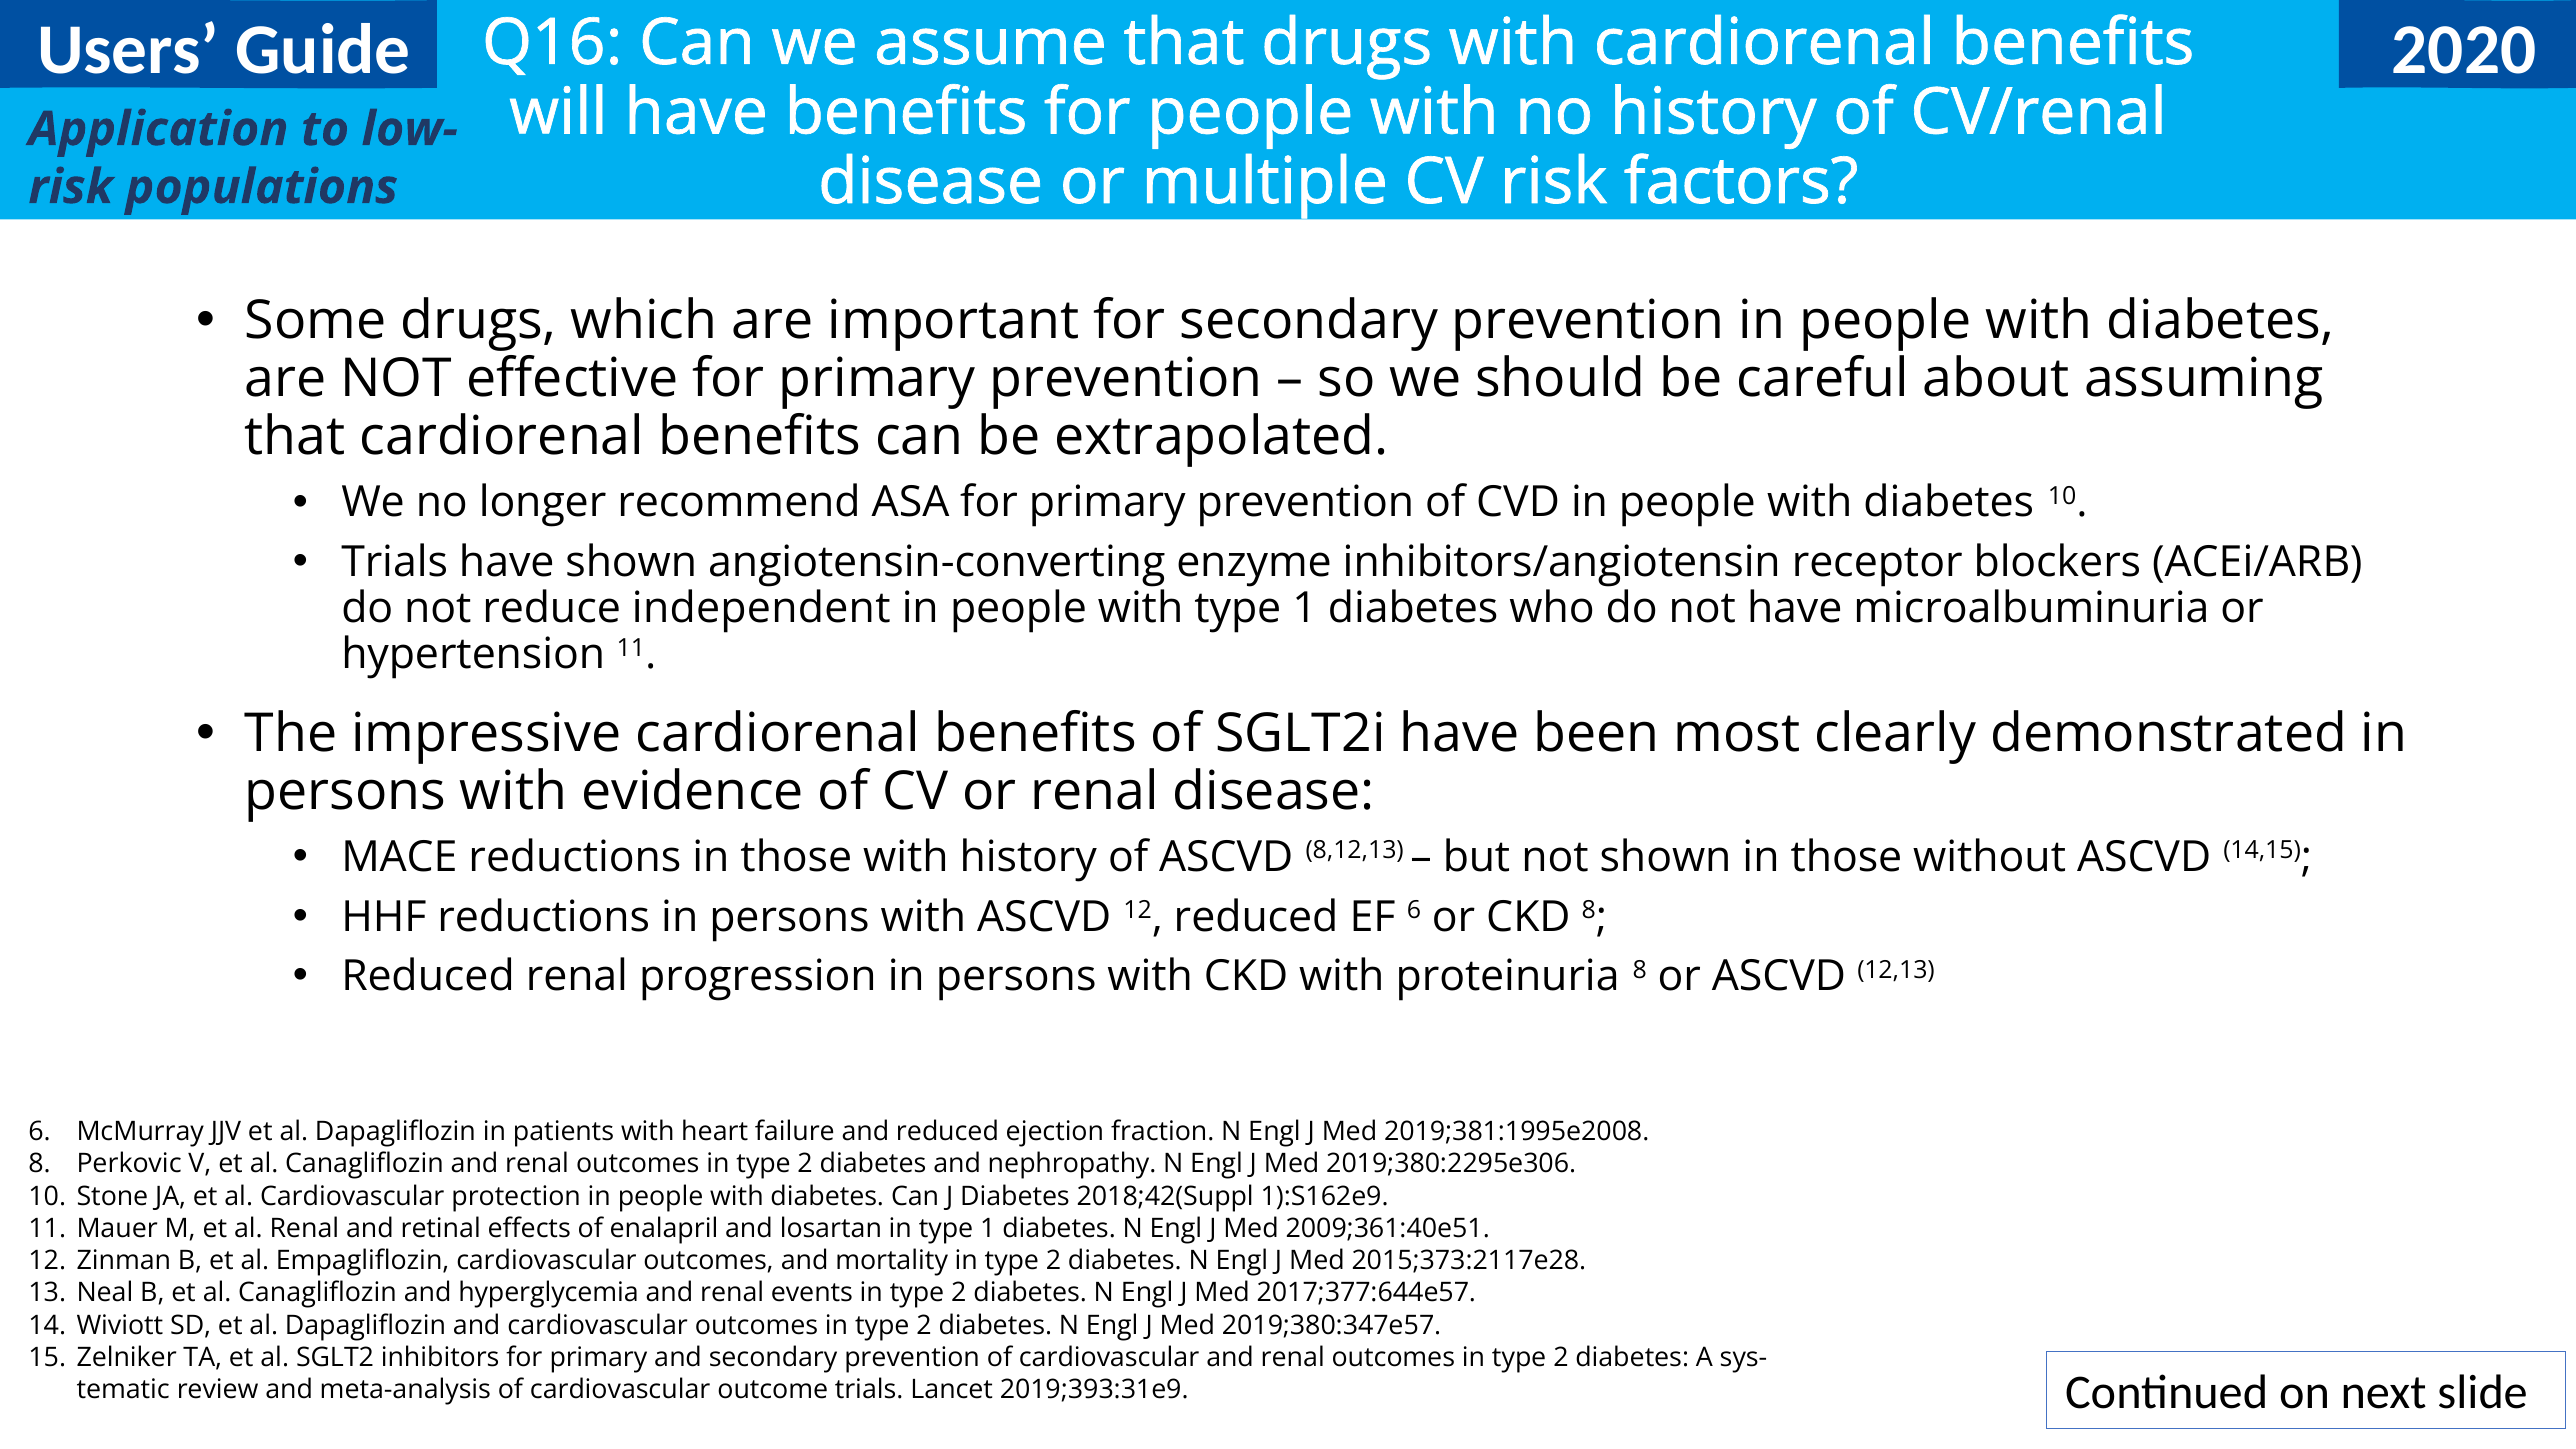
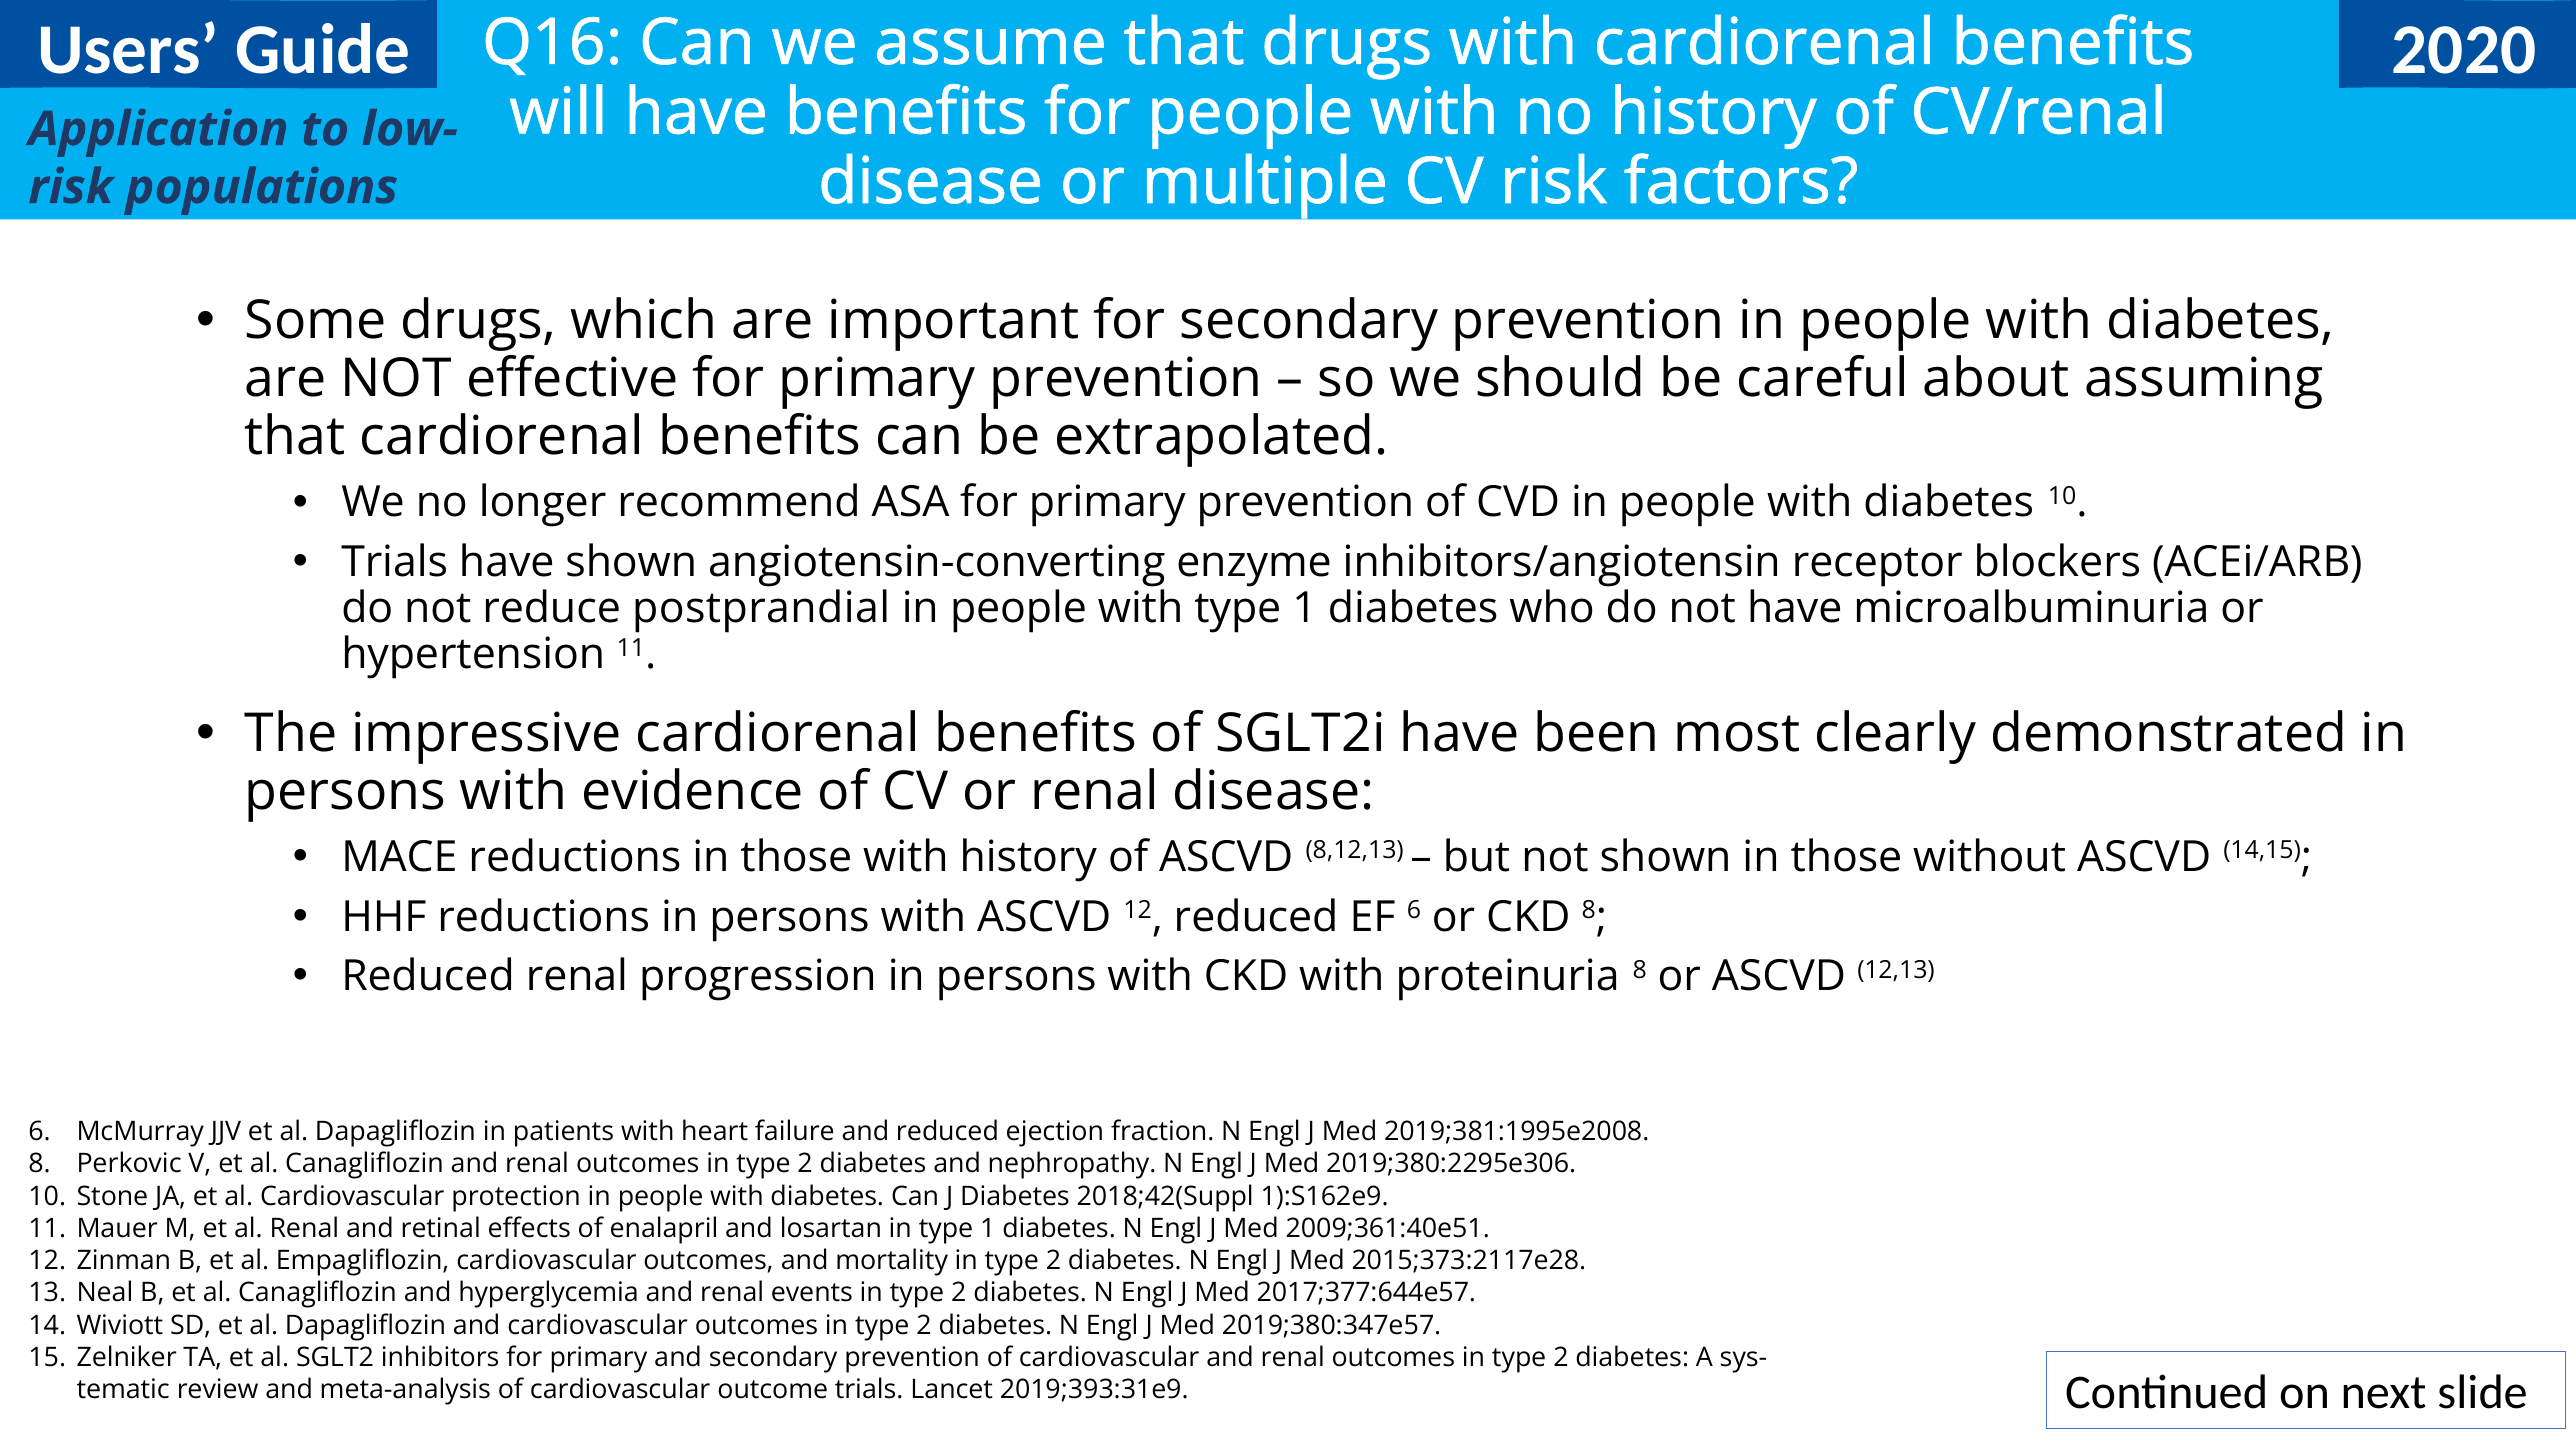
independent: independent -> postprandial
